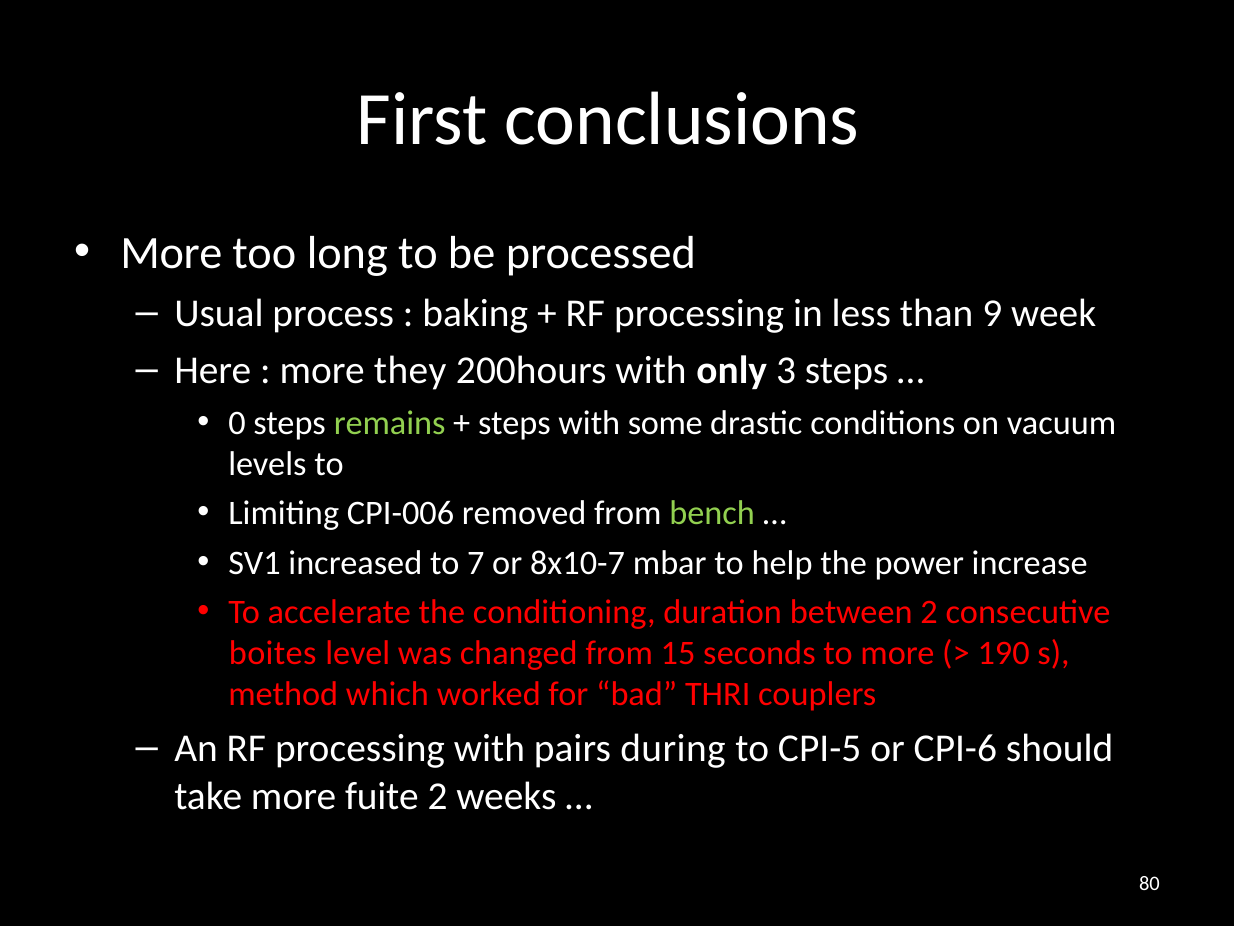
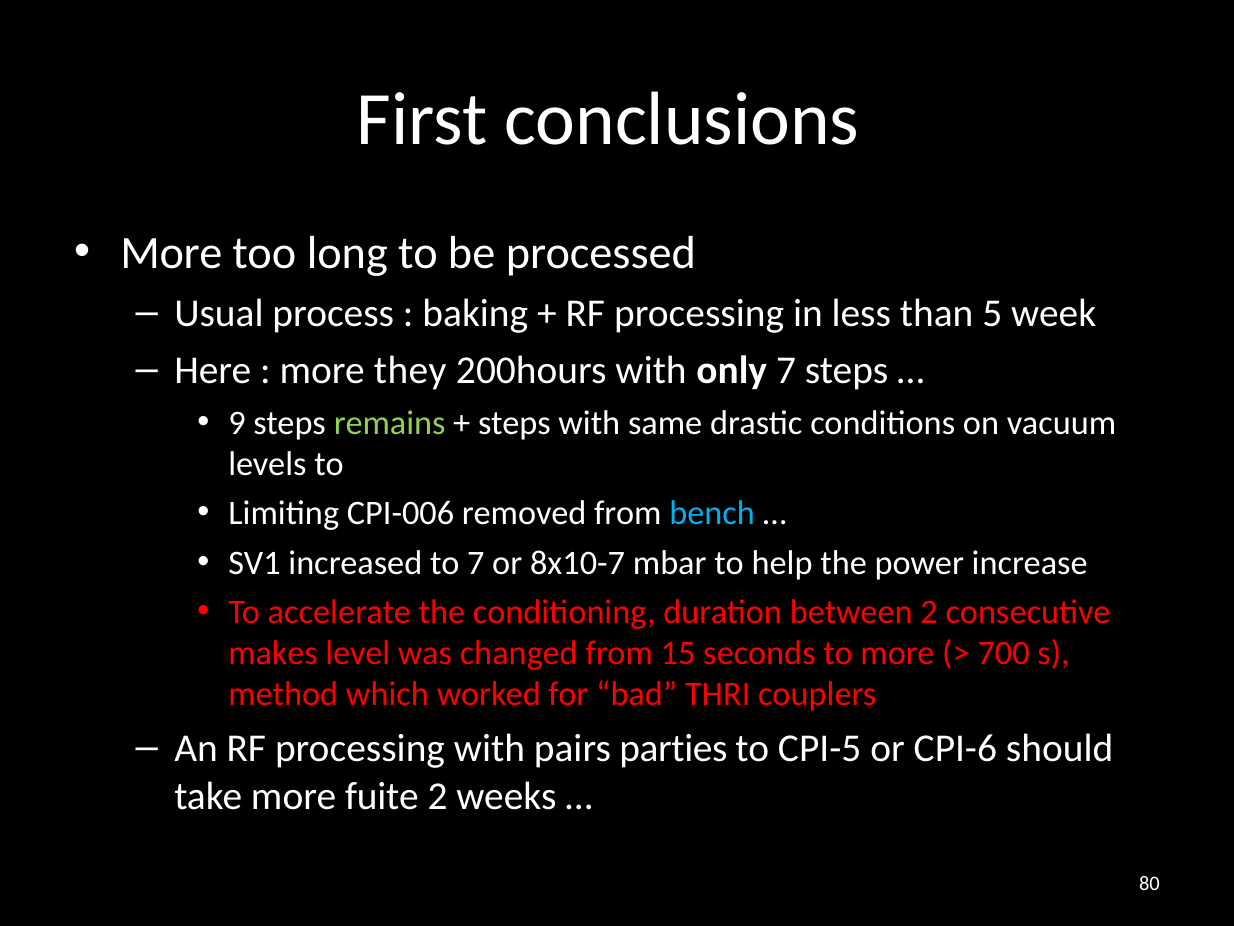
9: 9 -> 5
only 3: 3 -> 7
0: 0 -> 9
some: some -> same
bench colour: light green -> light blue
boites: boites -> makes
190: 190 -> 700
during: during -> parties
